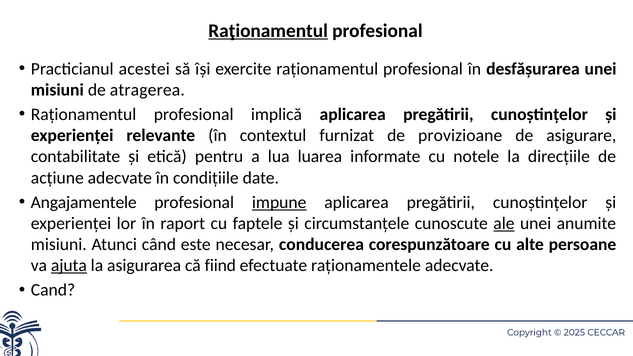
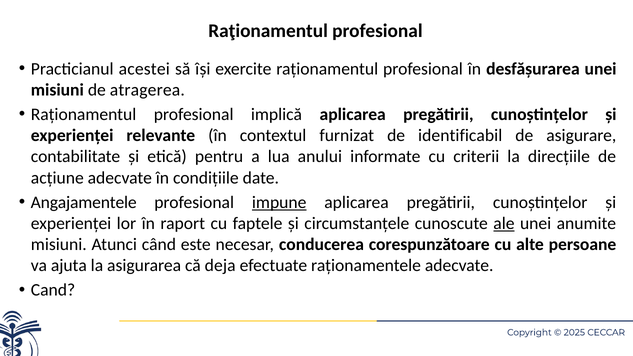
Raţionamentul underline: present -> none
provizioane: provizioane -> identificabil
luarea: luarea -> anului
notele: notele -> criterii
ajuta underline: present -> none
fiind: fiind -> deja
